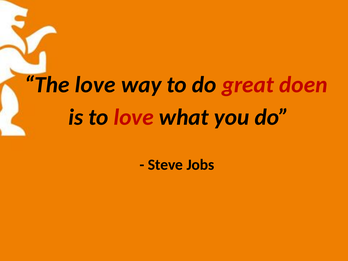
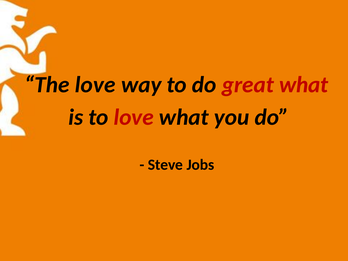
great doen: doen -> what
